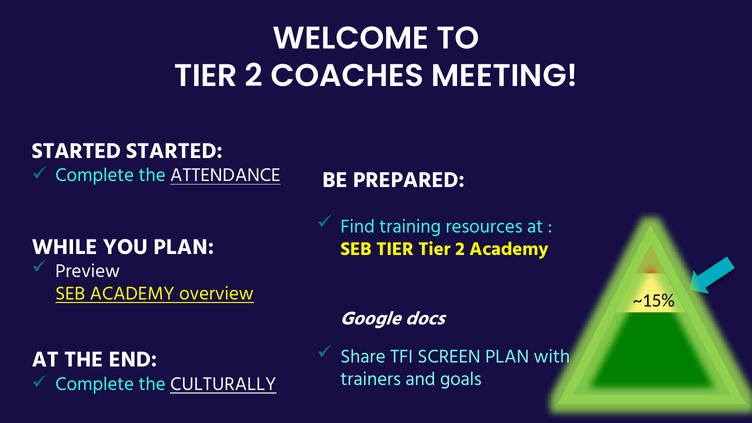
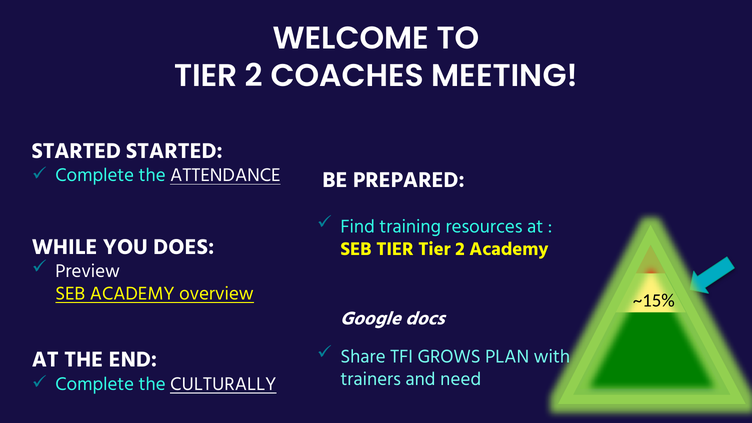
YOU PLAN: PLAN -> DOES
SCREEN: SCREEN -> GROWS
goals: goals -> need
